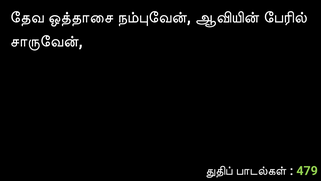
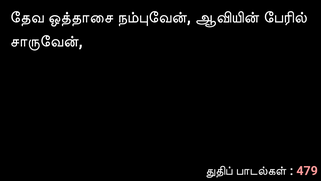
479 colour: light green -> pink
